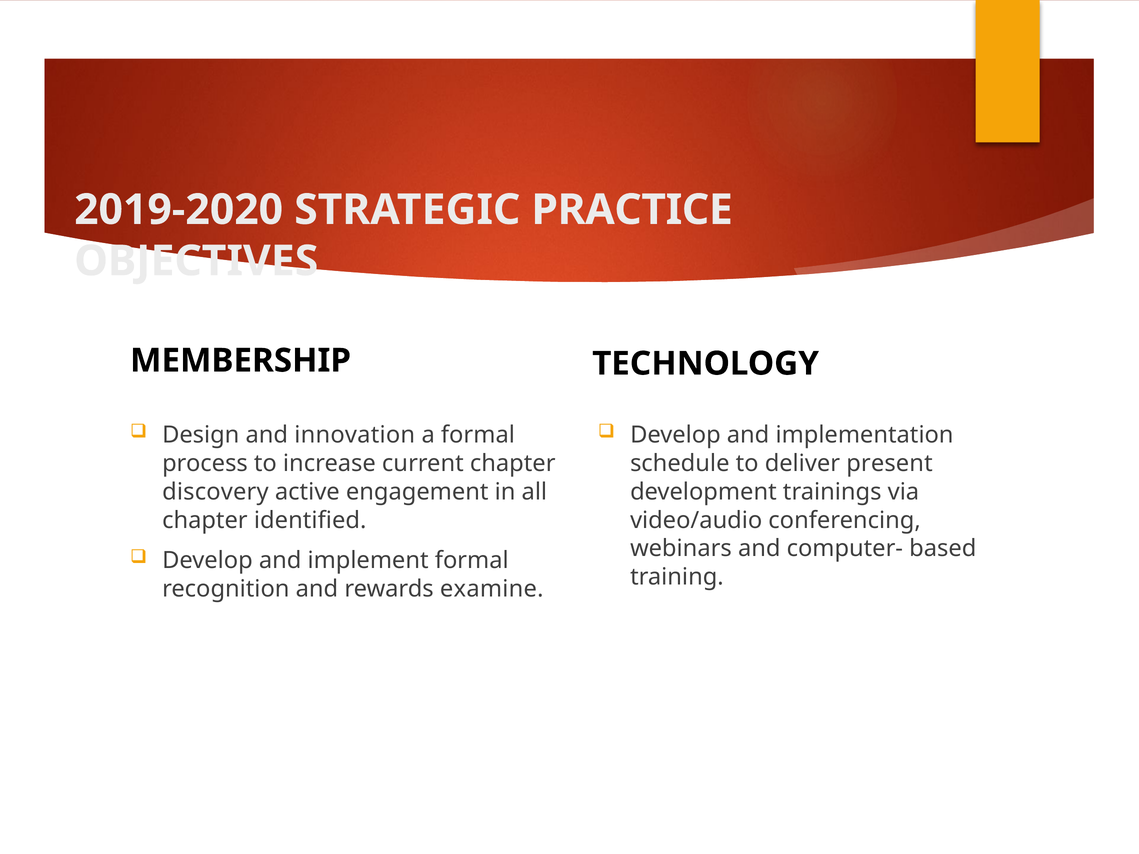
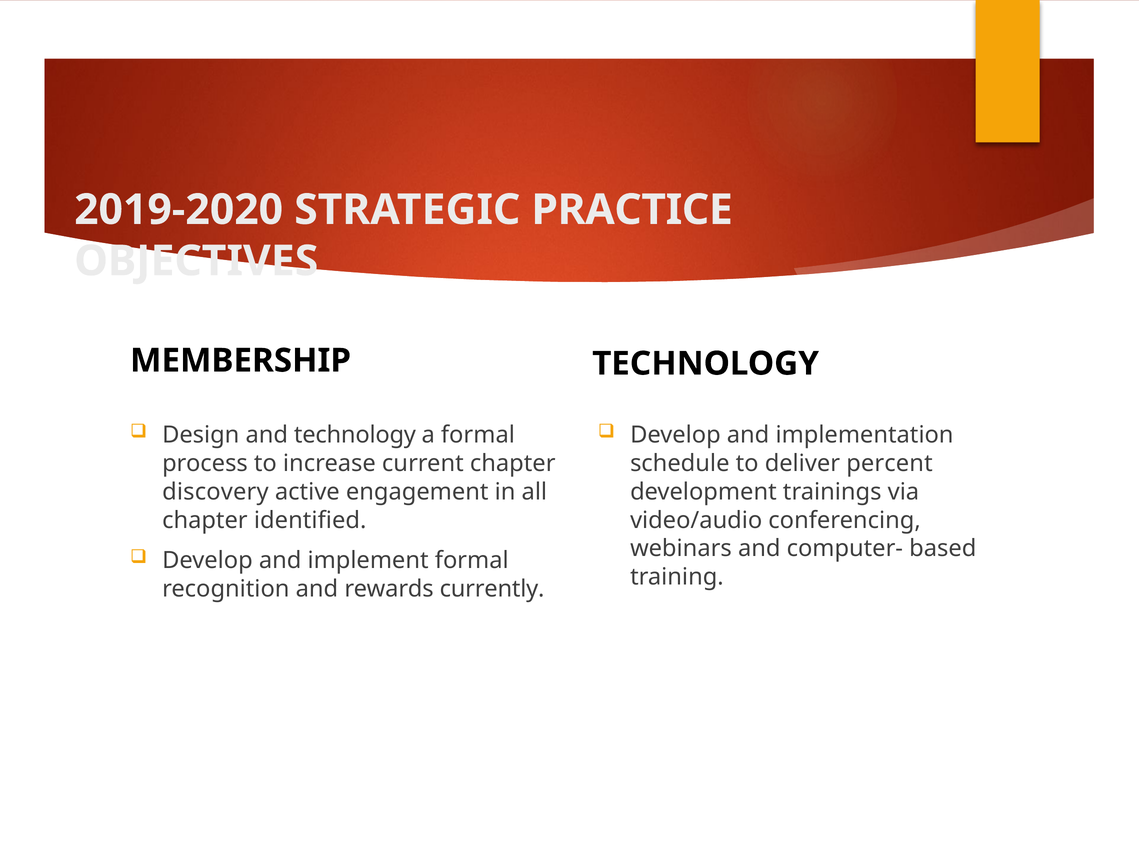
and innovation: innovation -> technology
present: present -> percent
examine: examine -> currently
